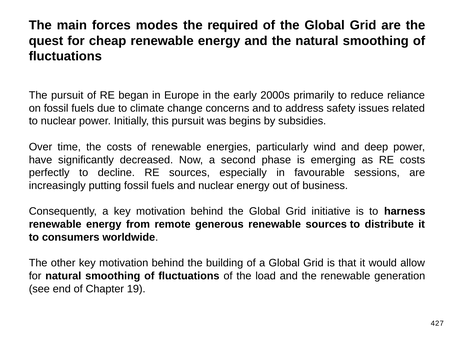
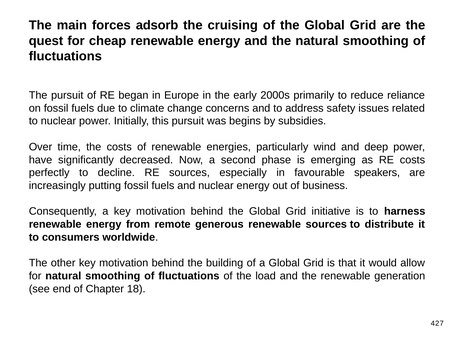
modes: modes -> adsorb
required: required -> cruising
sessions: sessions -> speakers
19: 19 -> 18
